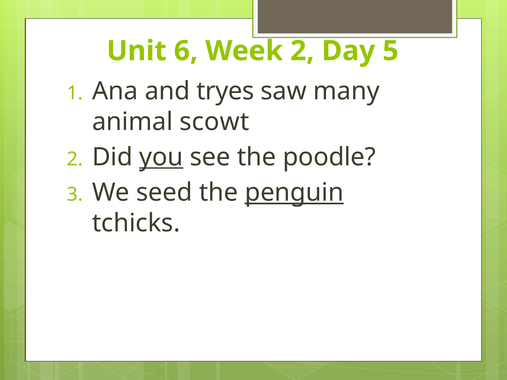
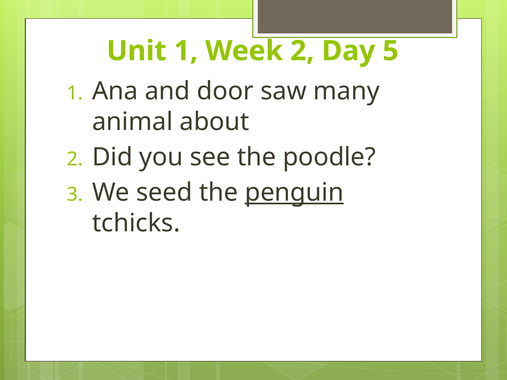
Unit 6: 6 -> 1
tryes: tryes -> door
scowt: scowt -> about
you underline: present -> none
